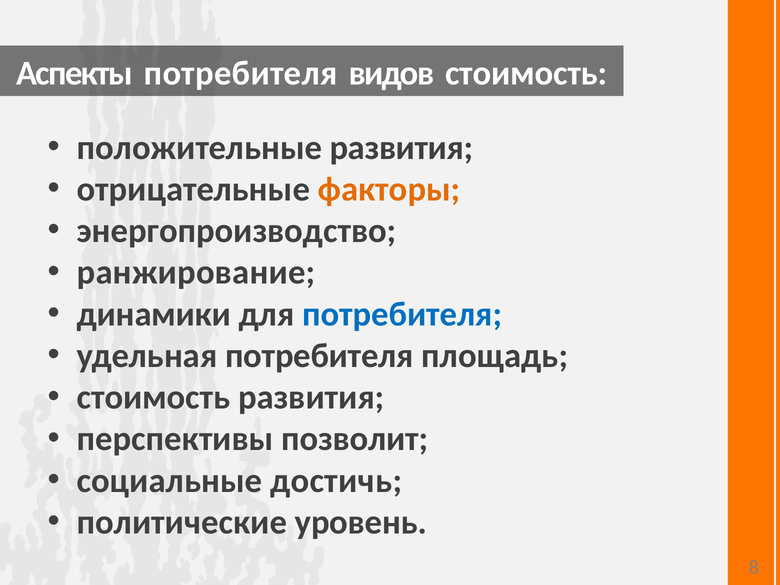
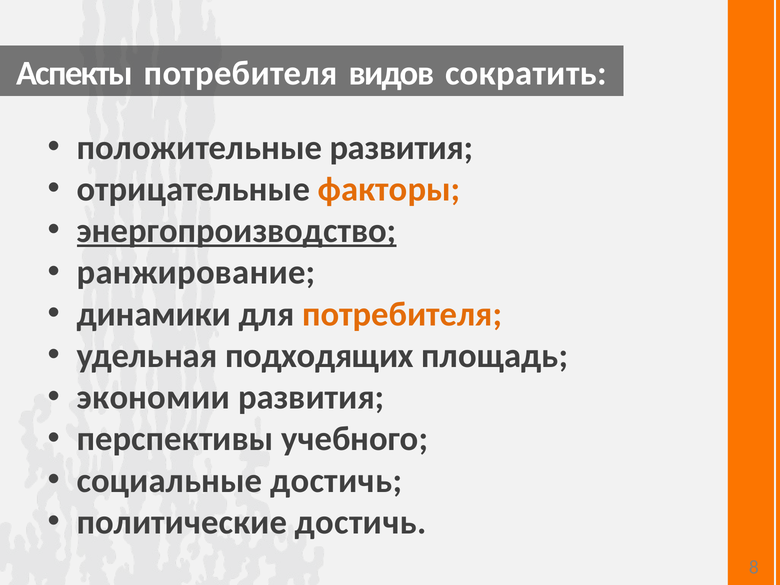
видов стоимость: стоимость -> сократить
энергопроизводство underline: none -> present
потребителя at (402, 314) colour: blue -> orange
удельная потребителя: потребителя -> подходящих
стоимость at (154, 397): стоимость -> экономии
позволит: позволит -> учебного
политические уровень: уровень -> достичь
